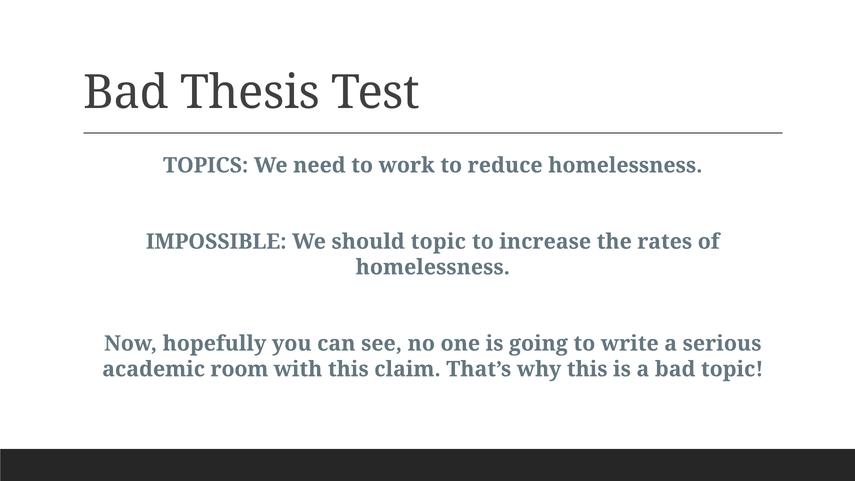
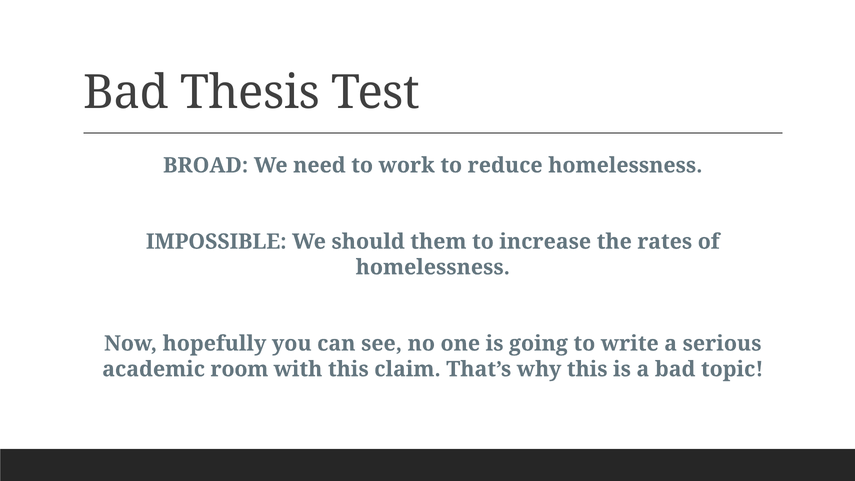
TOPICS: TOPICS -> BROAD
should topic: topic -> them
